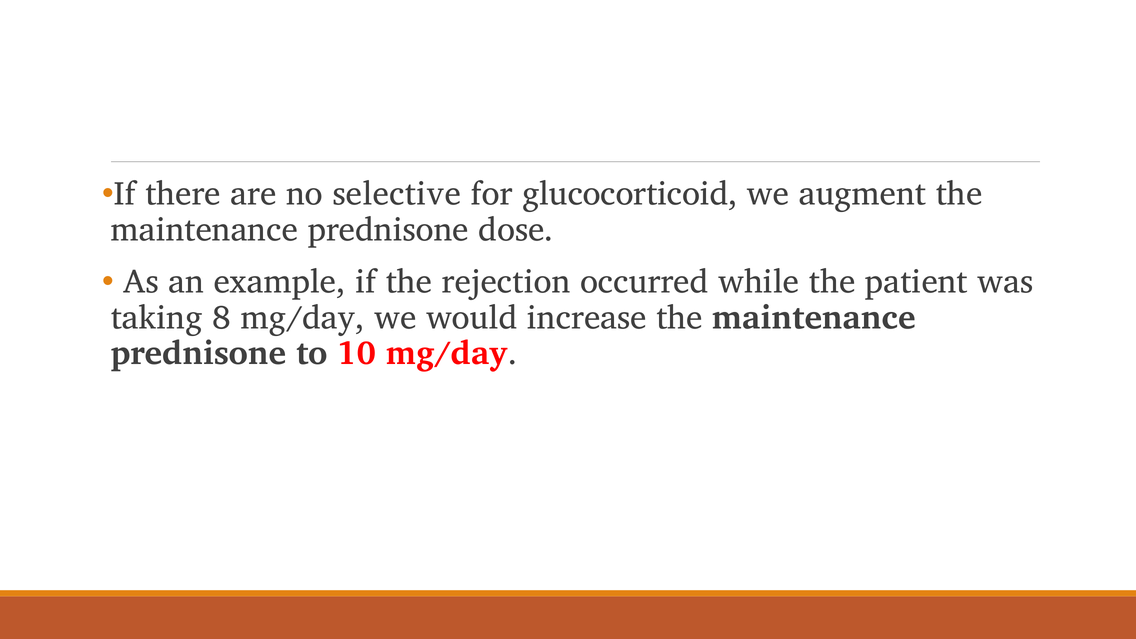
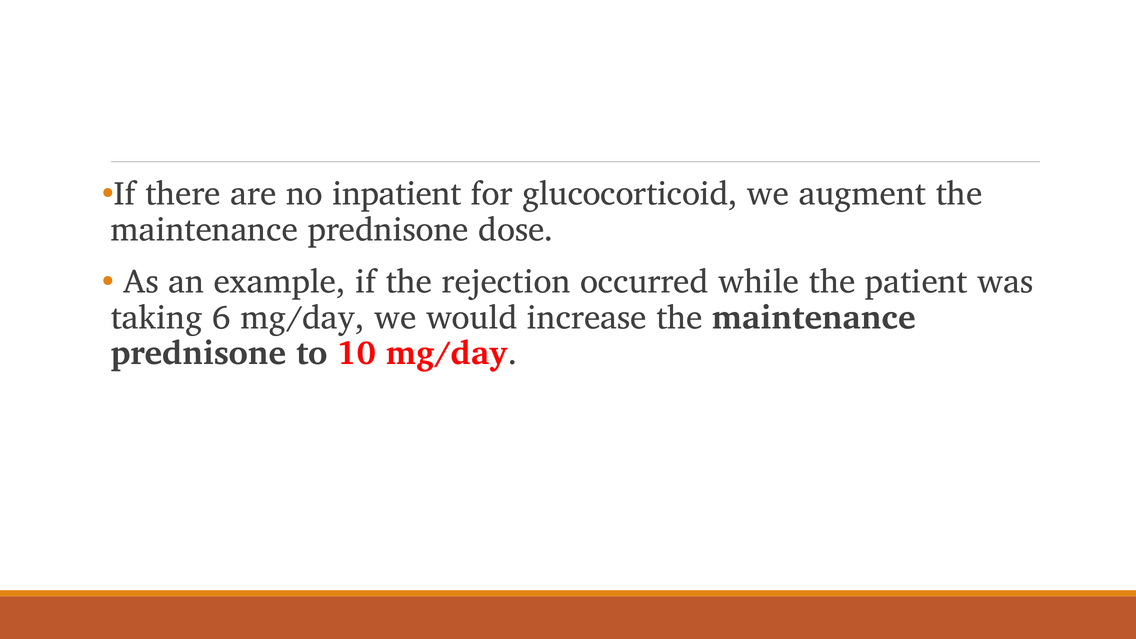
selective: selective -> inpatient
8: 8 -> 6
